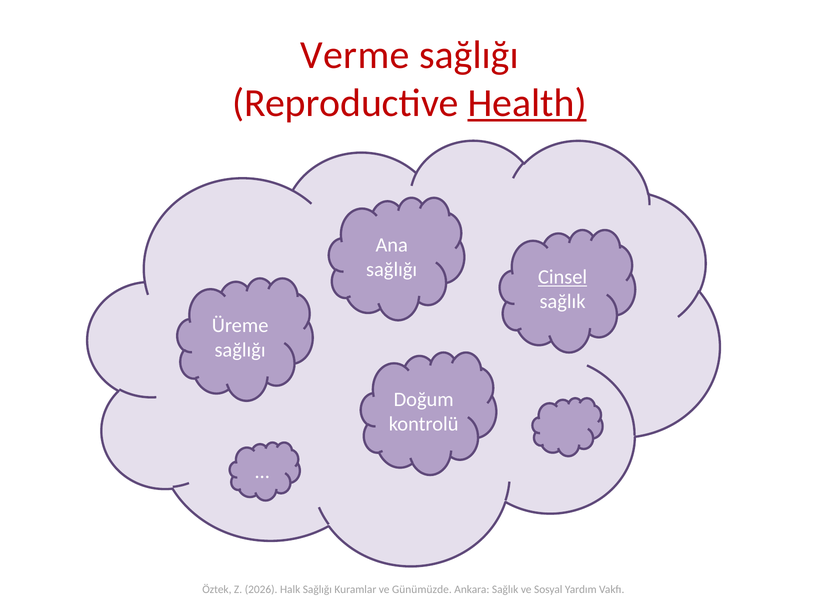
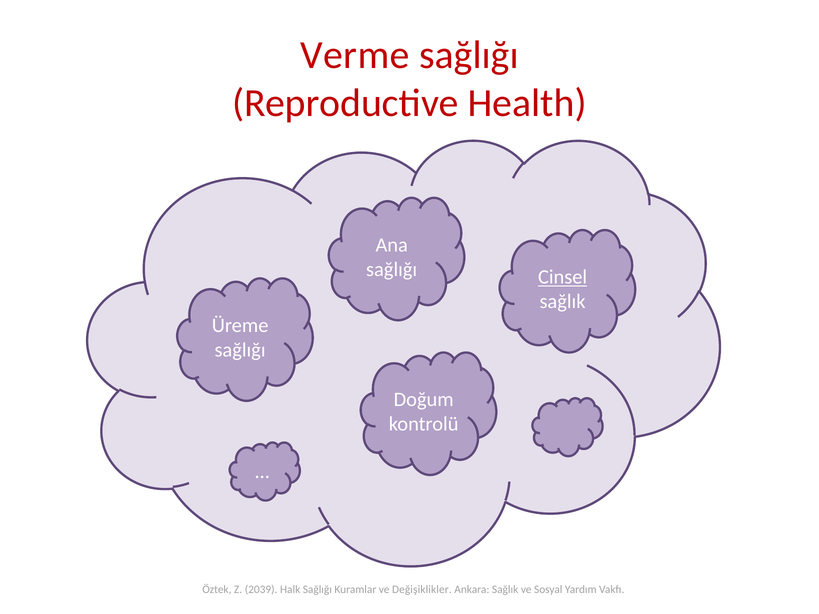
Health underline: present -> none
2026: 2026 -> 2039
Günümüzde: Günümüzde -> Değişiklikler
